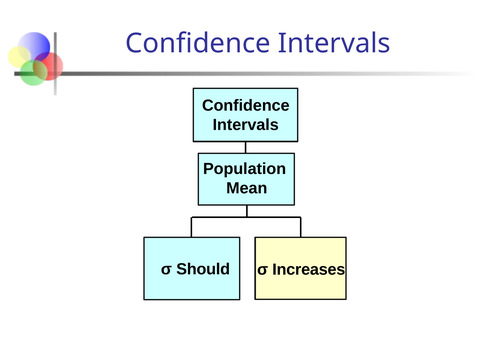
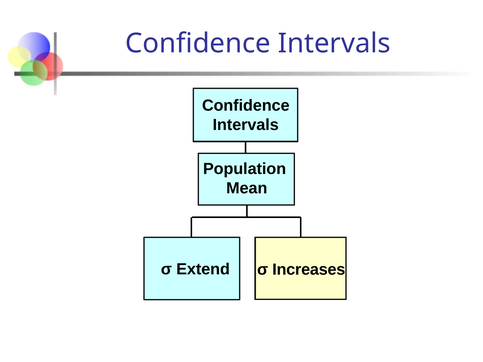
Should: Should -> Extend
